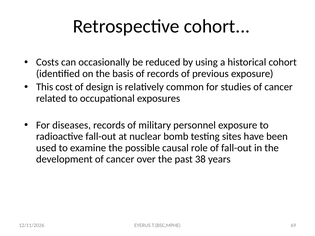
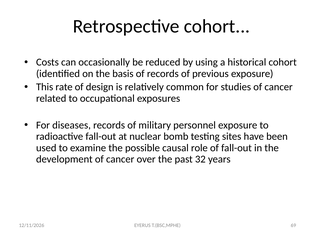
cost: cost -> rate
38: 38 -> 32
